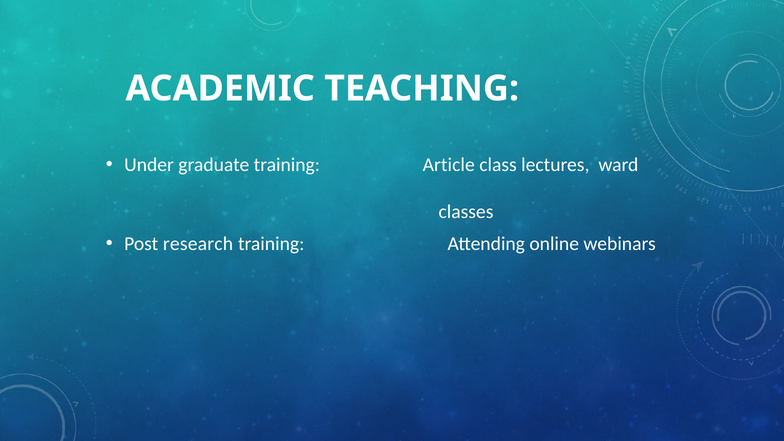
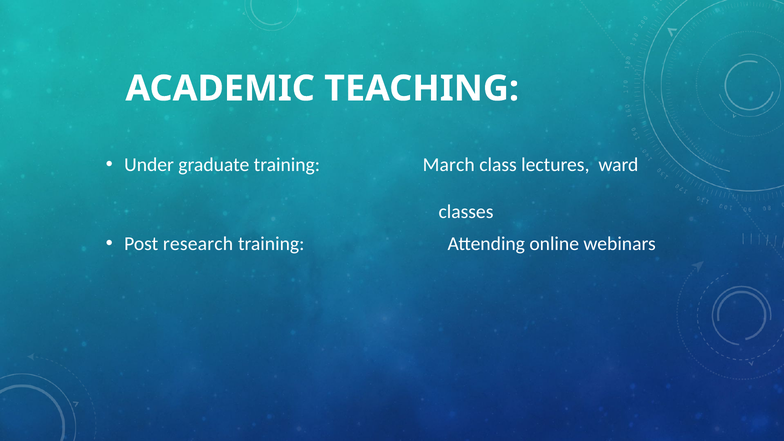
Article: Article -> March
